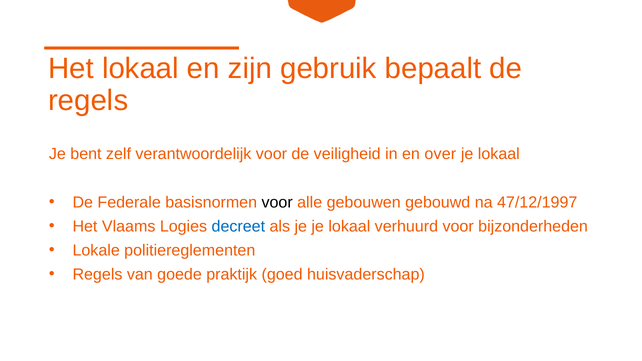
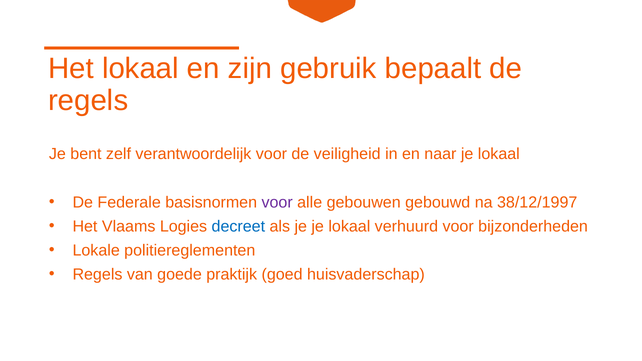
over: over -> naar
voor at (277, 202) colour: black -> purple
47/12/1997: 47/12/1997 -> 38/12/1997
